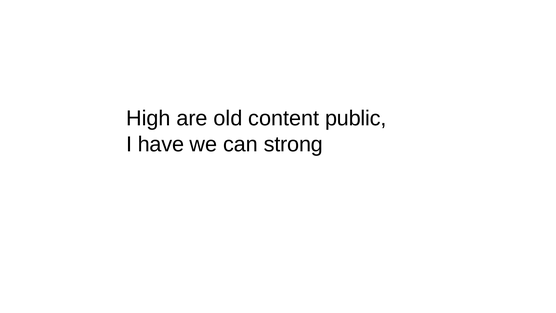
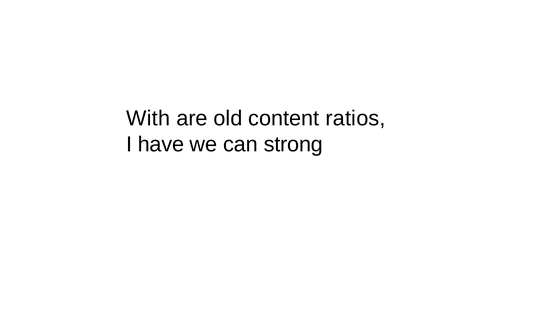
High: High -> With
public: public -> ratios
